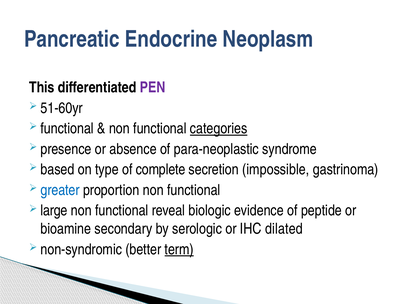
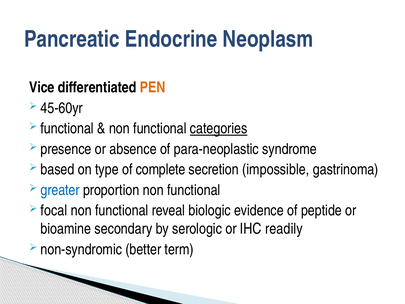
This: This -> Vice
PEN colour: purple -> orange
51-60yr: 51-60yr -> 45-60yr
large: large -> focal
dilated: dilated -> readily
term underline: present -> none
